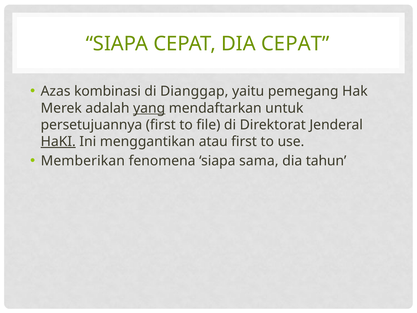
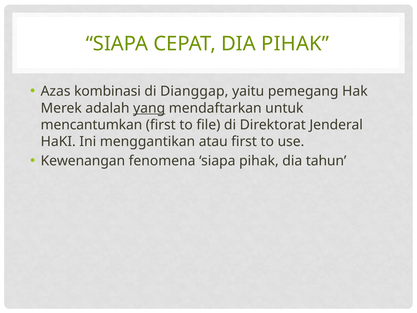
DIA CEPAT: CEPAT -> PIHAK
persetujuannya: persetujuannya -> mencantumkan
HaKI underline: present -> none
Memberikan: Memberikan -> Kewenangan
siapa sama: sama -> pihak
